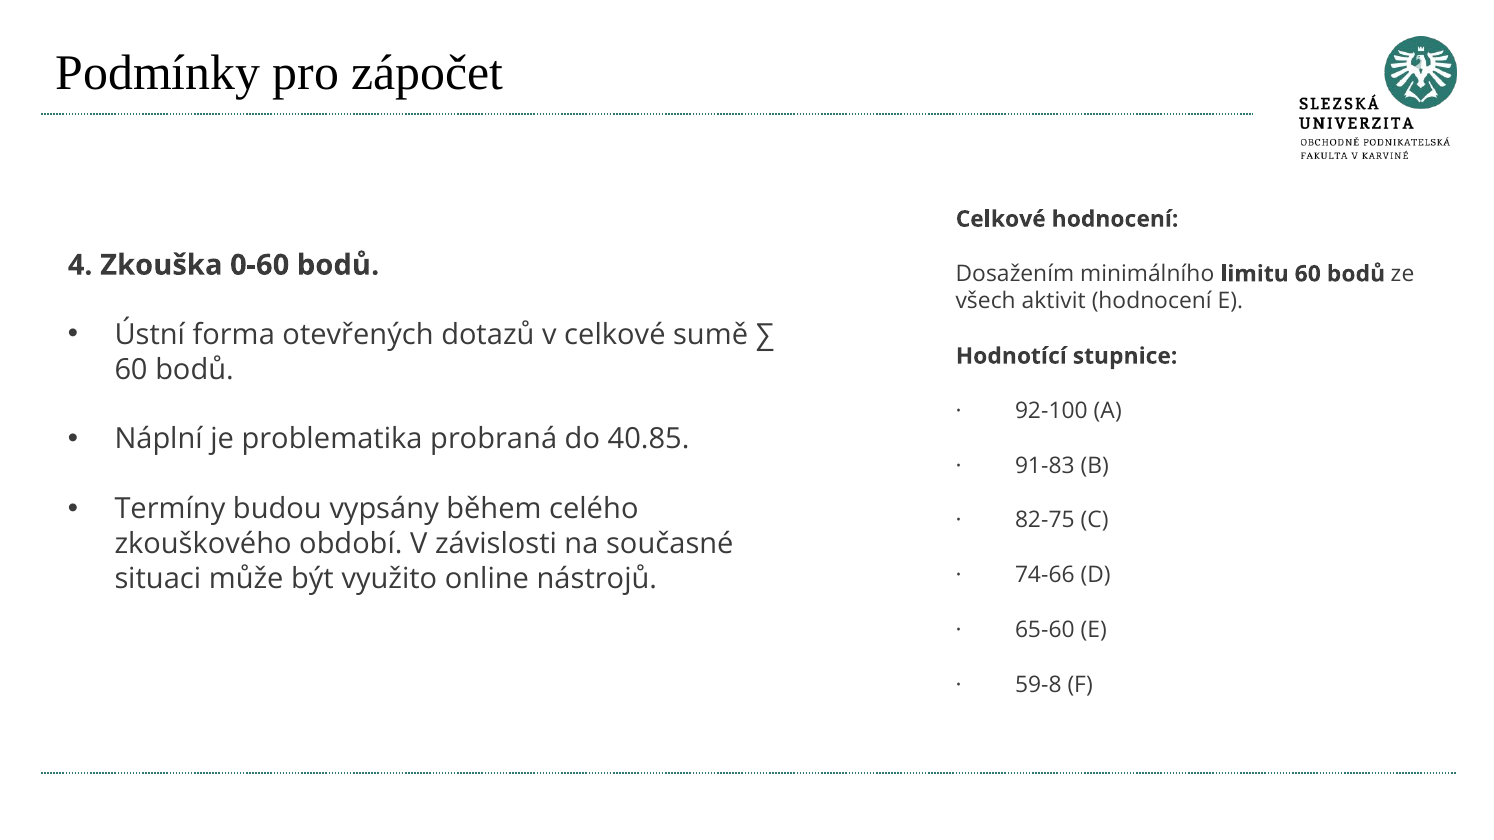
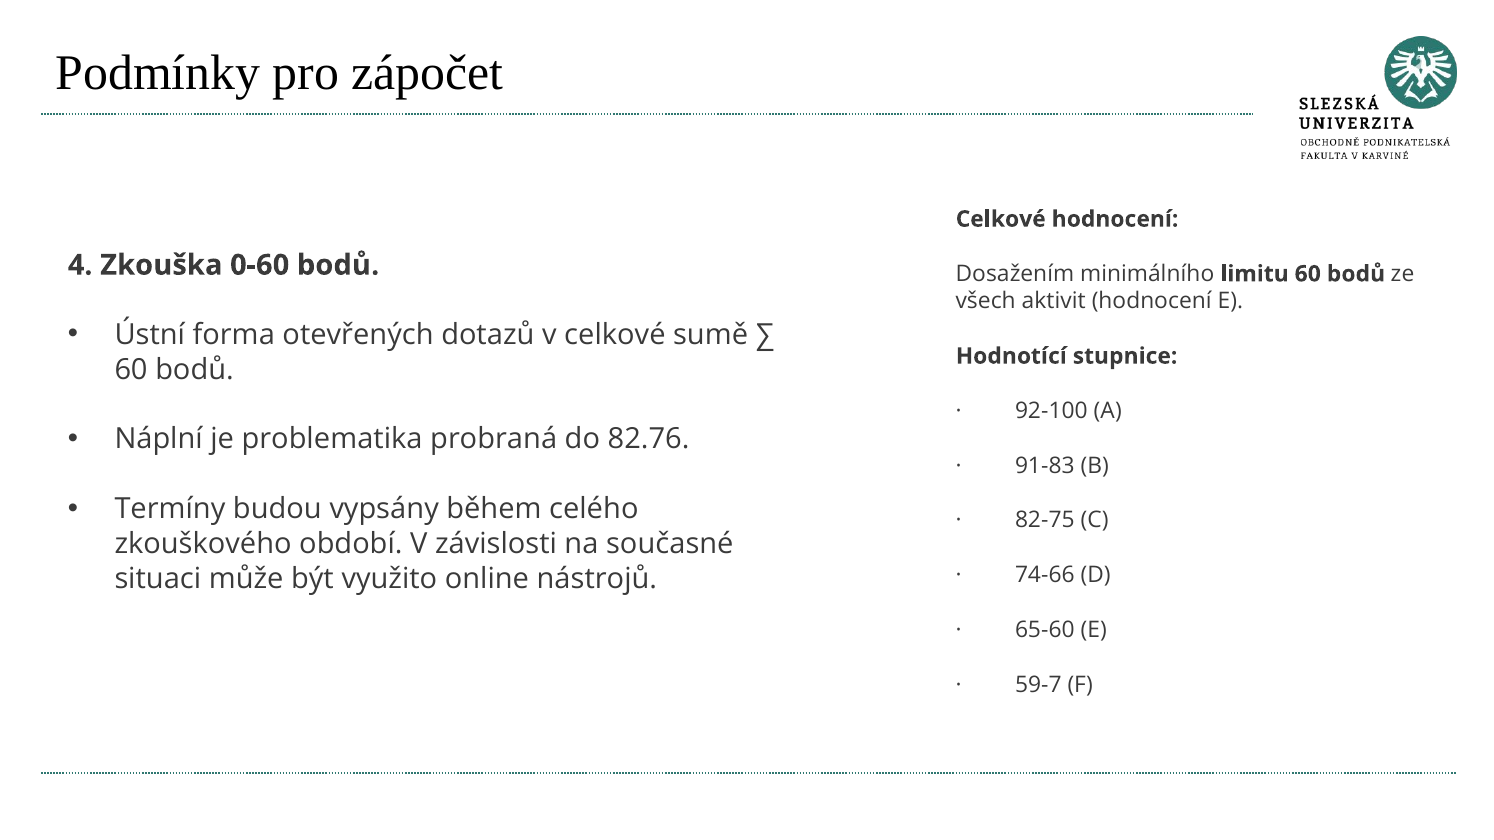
40.85: 40.85 -> 82.76
59-8: 59-8 -> 59-7
